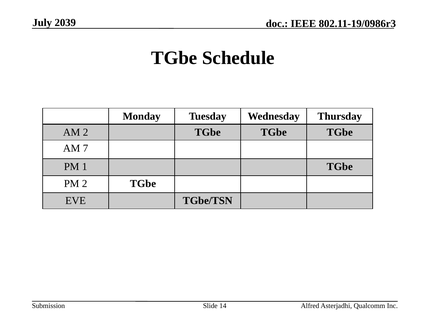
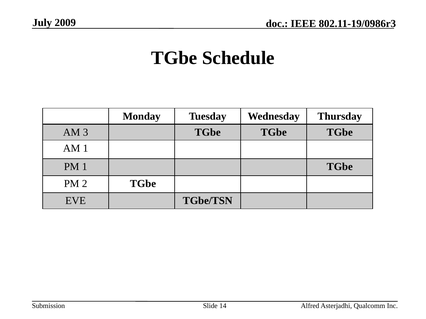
2039: 2039 -> 2009
AM 2: 2 -> 3
AM 7: 7 -> 1
